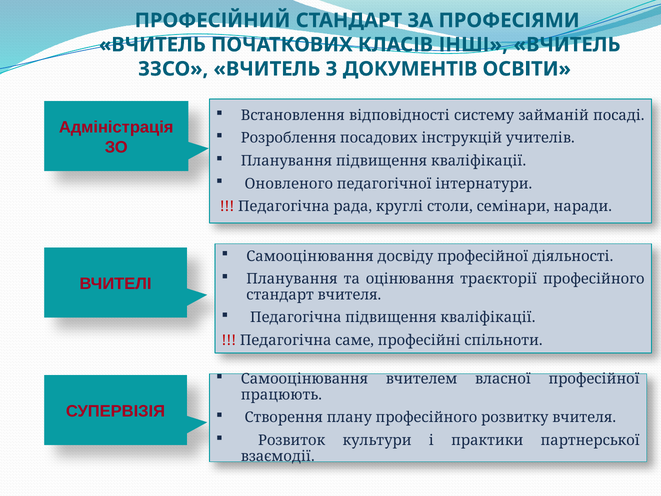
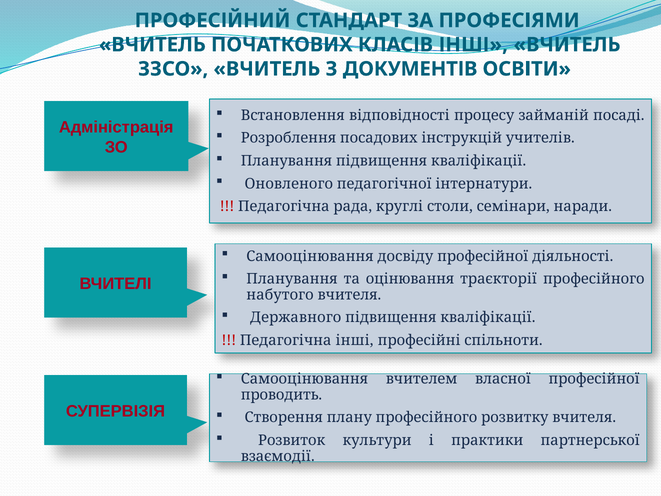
систему: систему -> процесу
стандарт at (280, 295): стандарт -> набутого
Педагогічна at (296, 317): Педагогічна -> Державного
Педагогічна саме: саме -> інші
працюють: працюють -> проводить
